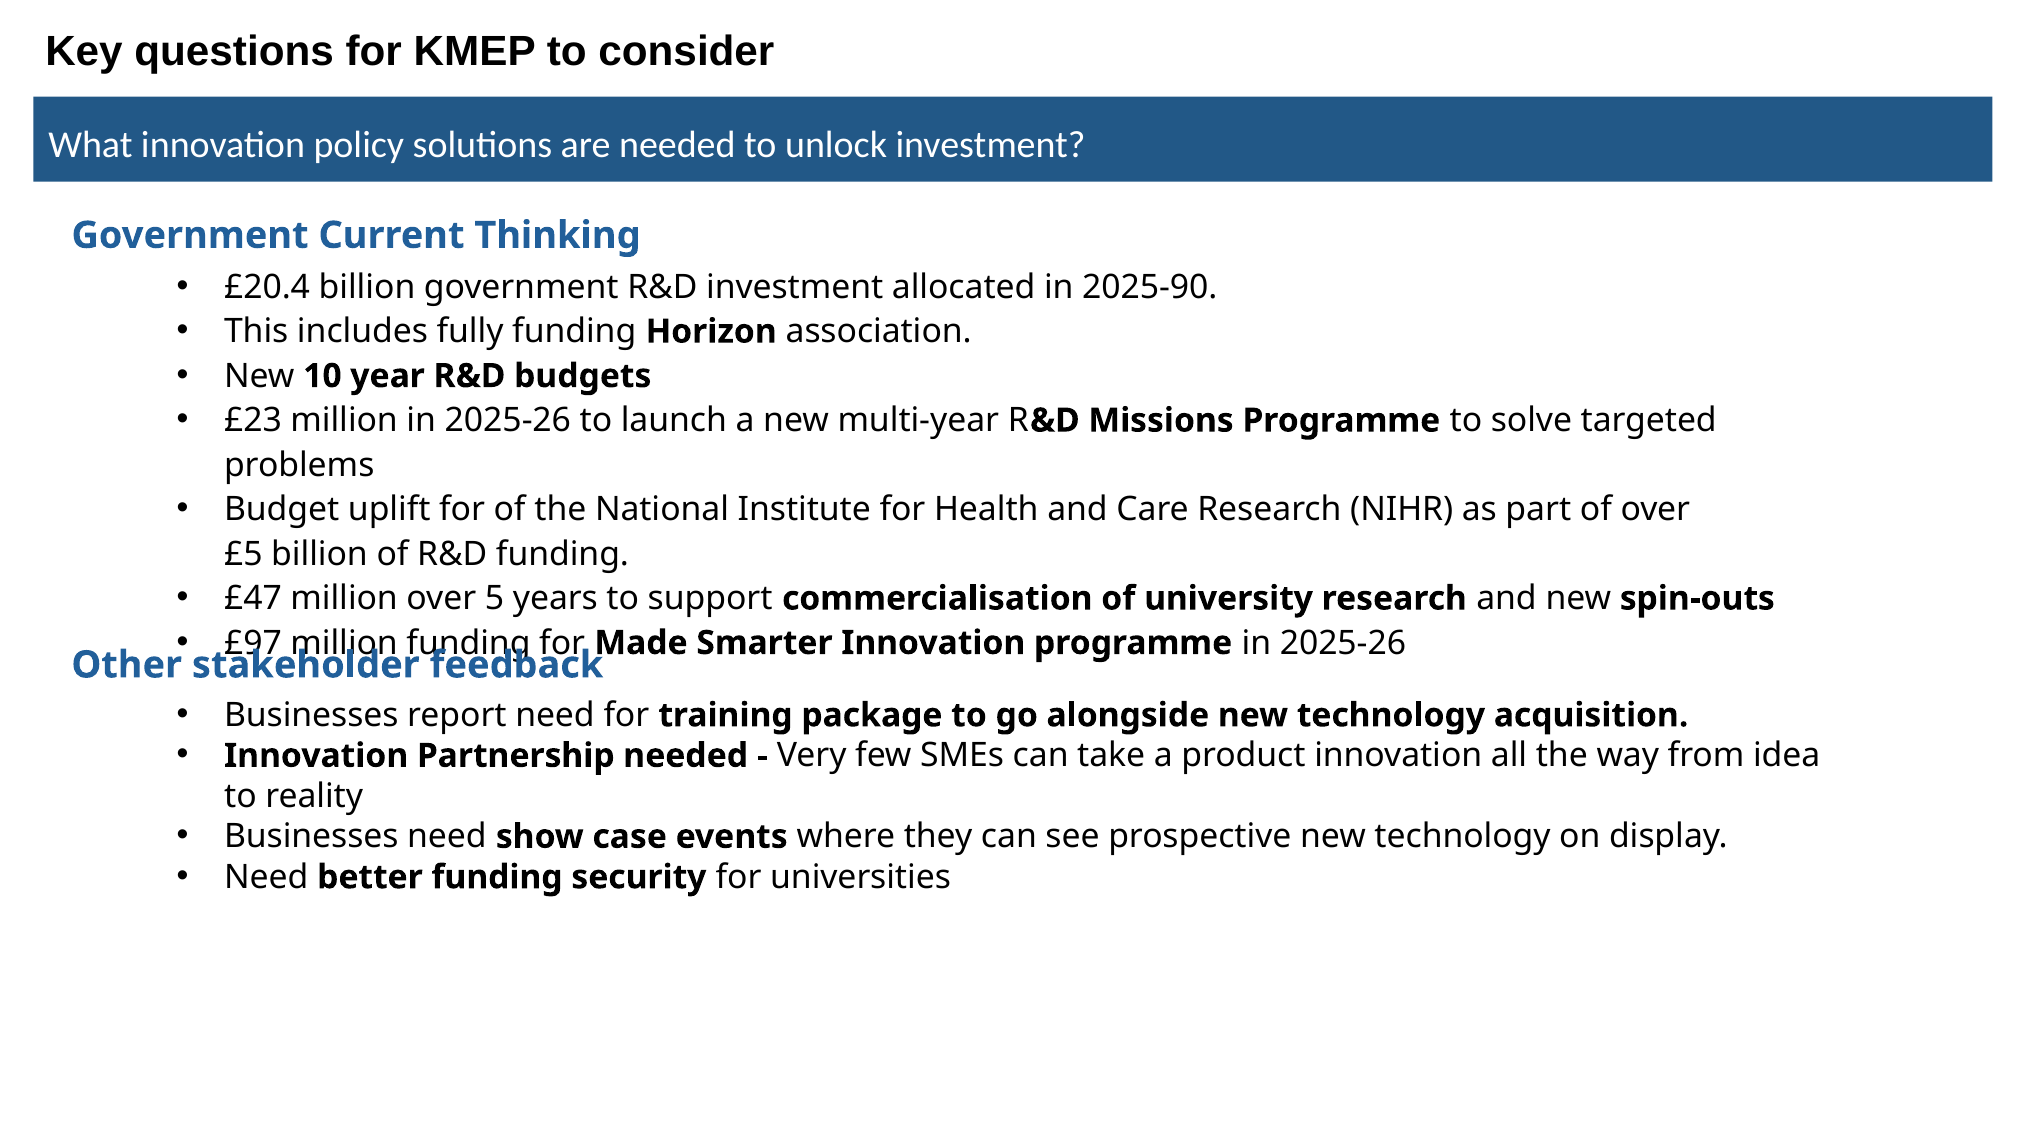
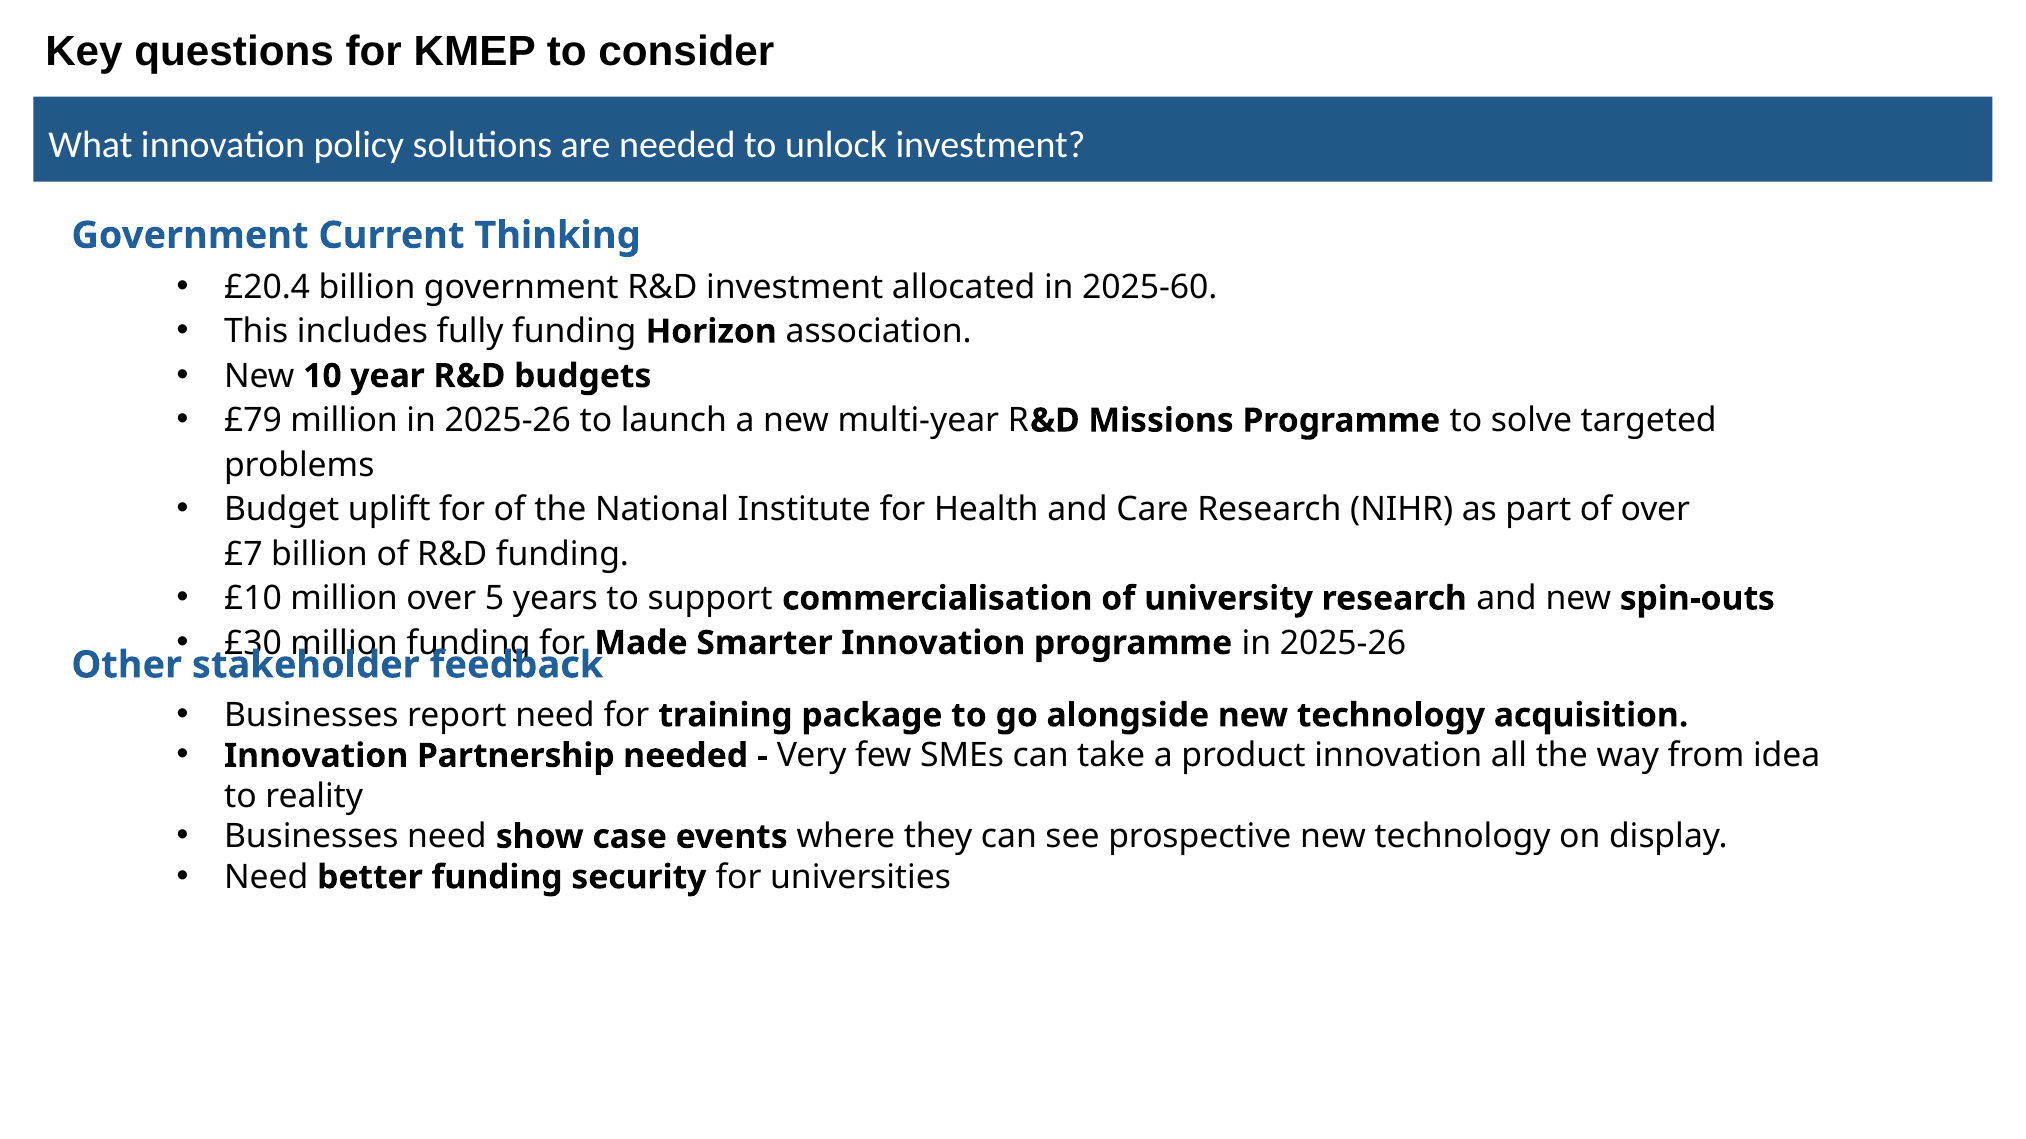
2025-90: 2025-90 -> 2025-60
£23: £23 -> £79
£5: £5 -> £7
£47: £47 -> £10
£97: £97 -> £30
